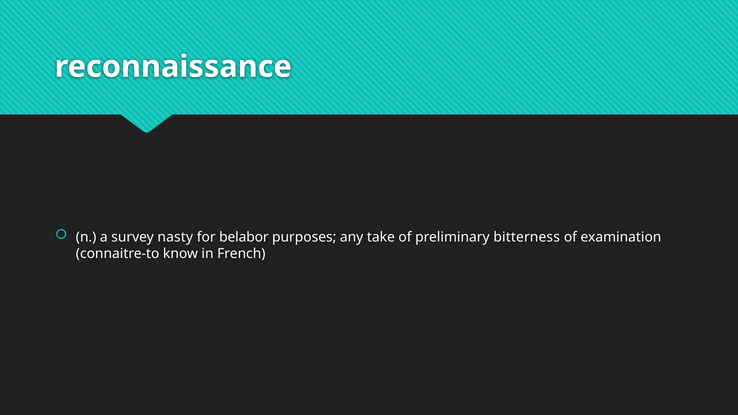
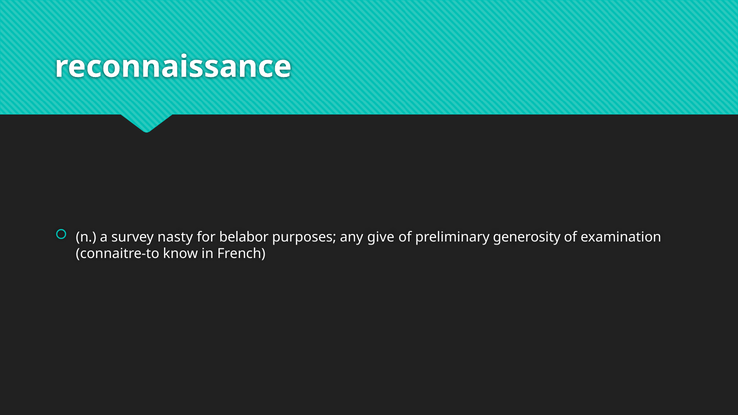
take: take -> give
bitterness: bitterness -> generosity
